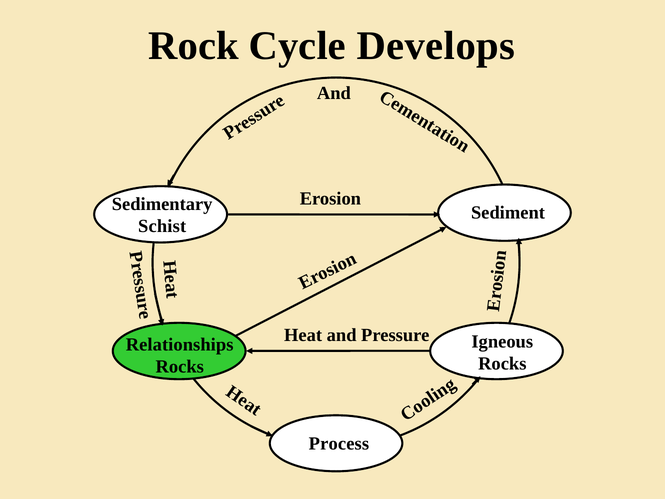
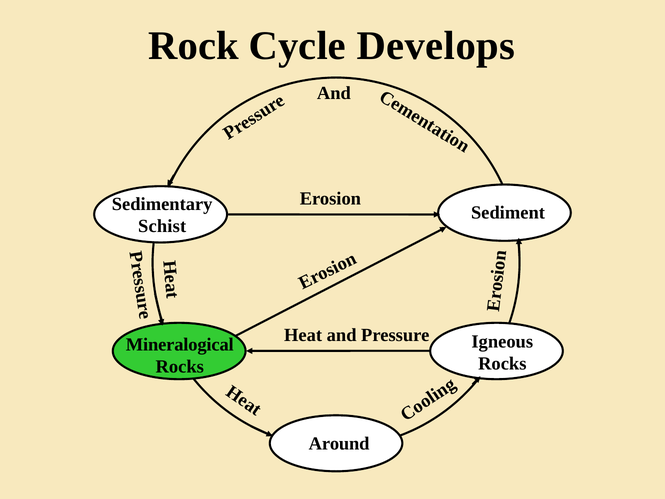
Relationships: Relationships -> Mineralogical
Process: Process -> Around
